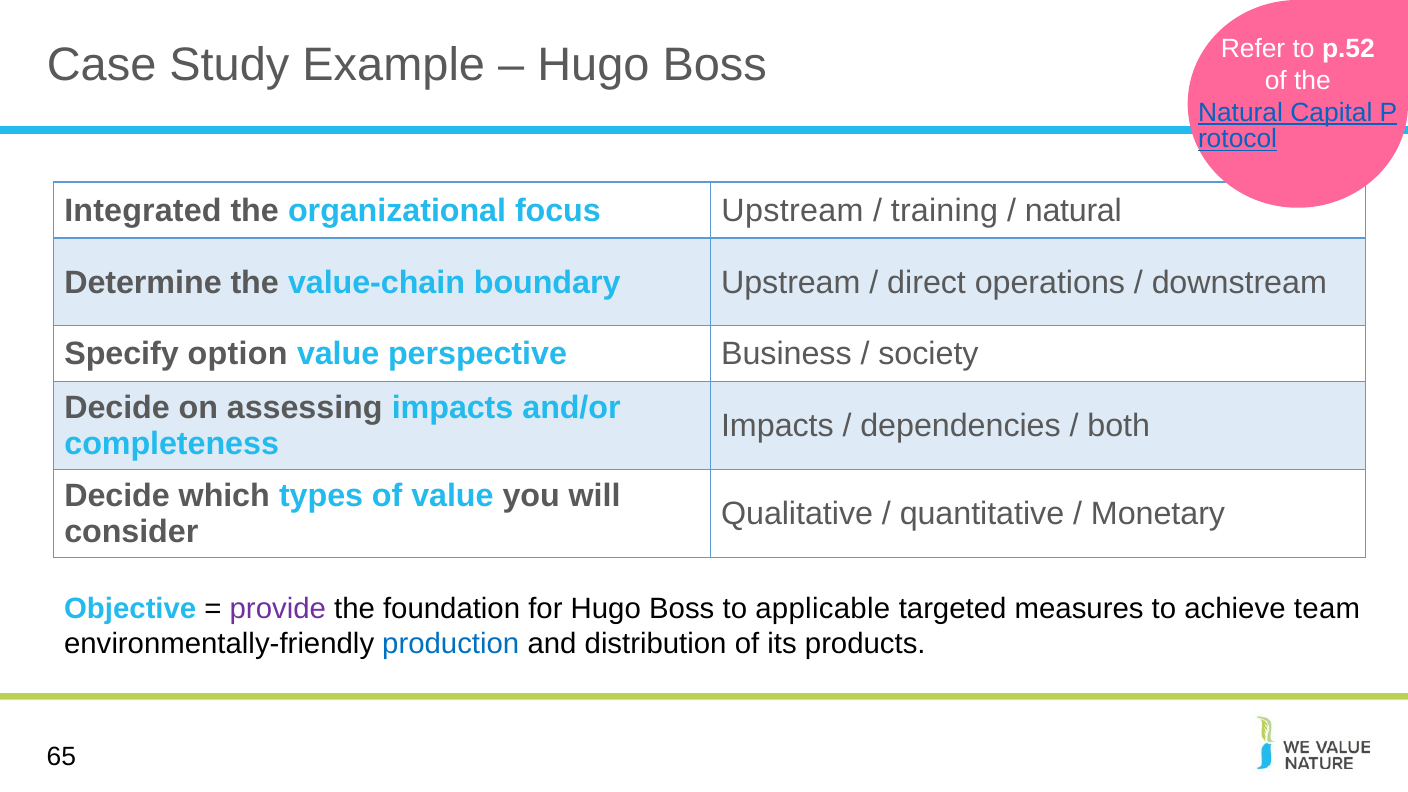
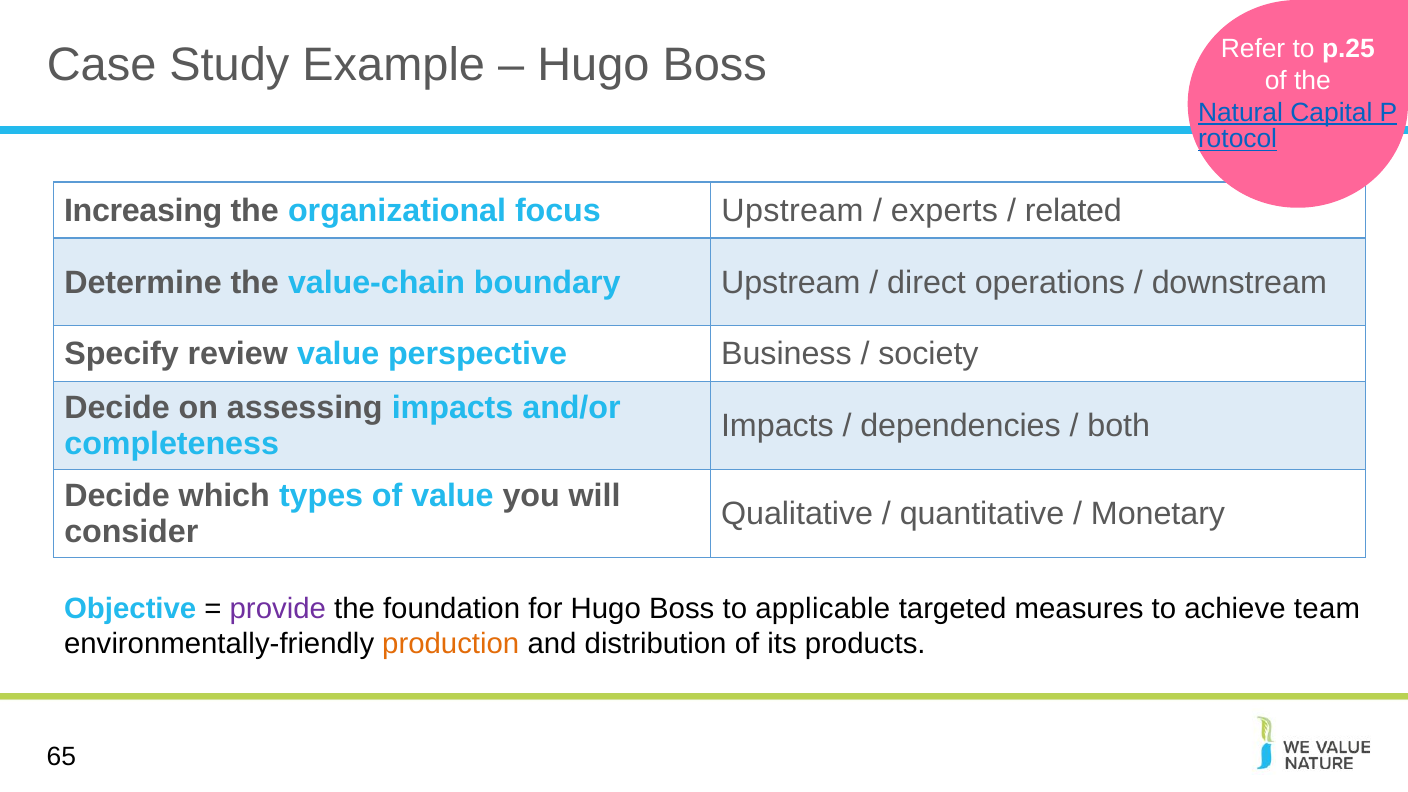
p.52: p.52 -> p.25
Integrated: Integrated -> Increasing
training: training -> experts
natural at (1073, 211): natural -> related
option: option -> review
production colour: blue -> orange
